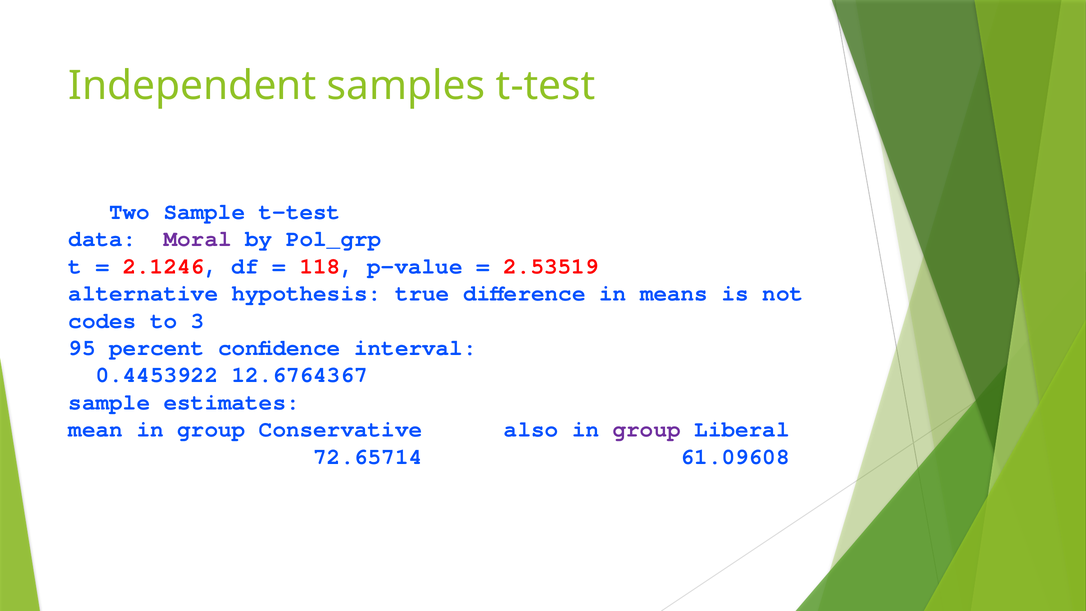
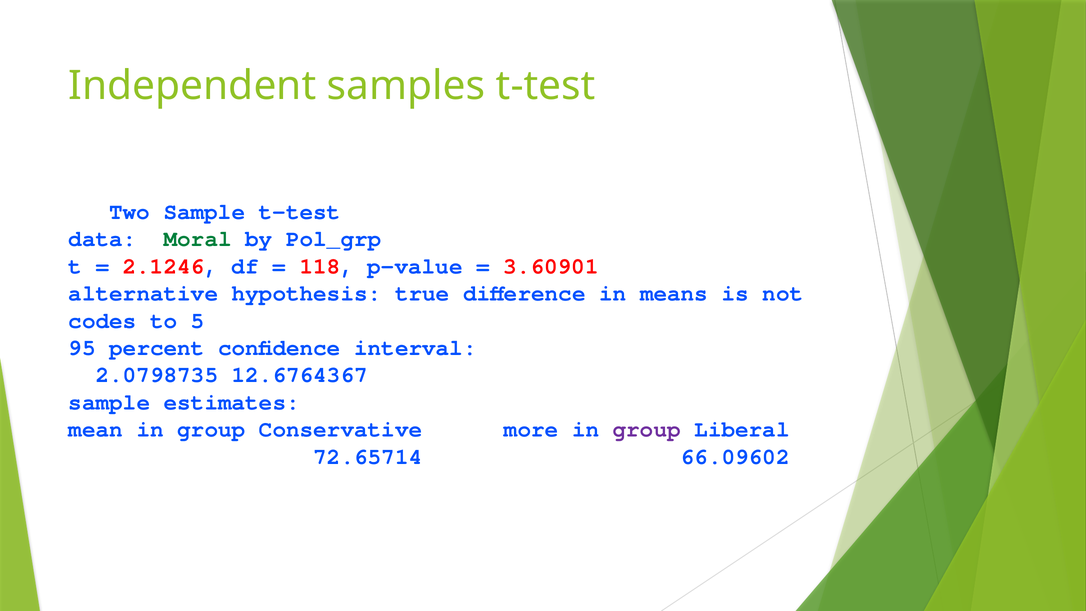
Moral colour: purple -> green
2.53519: 2.53519 -> 3.60901
3: 3 -> 5
0.4453922: 0.4453922 -> 2.0798735
also: also -> more
61.09608: 61.09608 -> 66.09602
